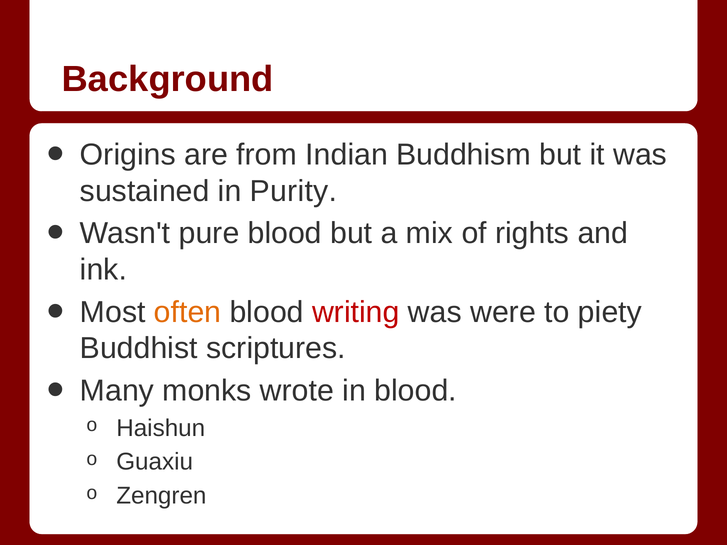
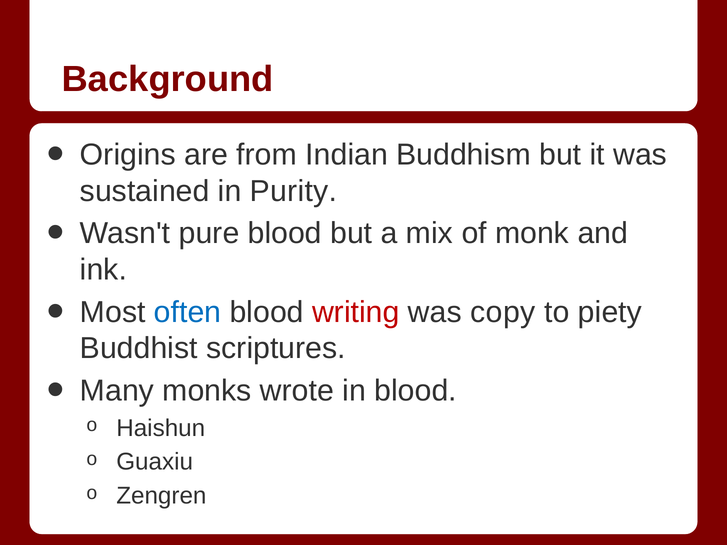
rights: rights -> monk
often colour: orange -> blue
were: were -> copy
